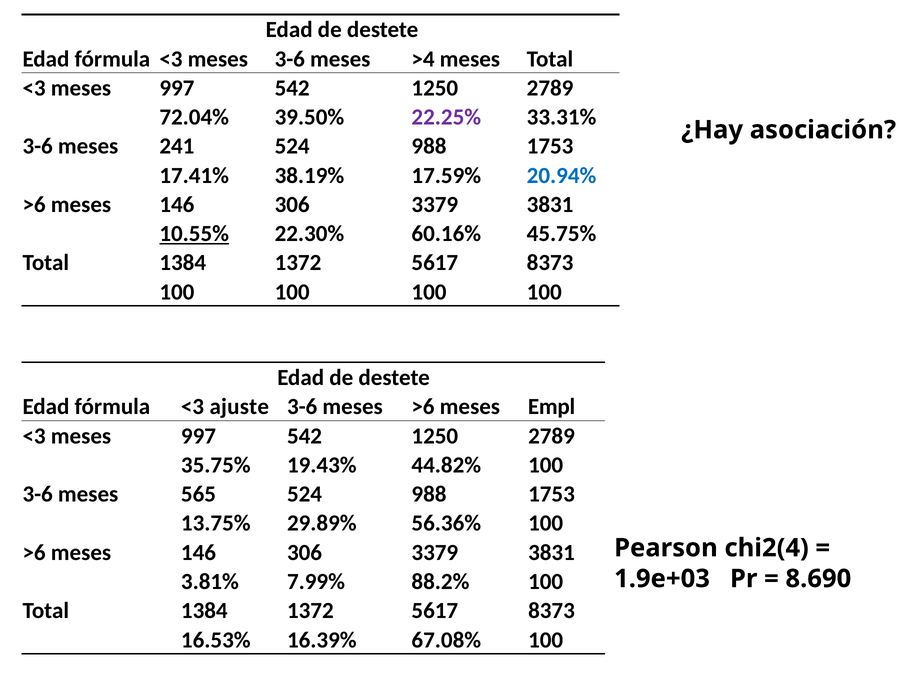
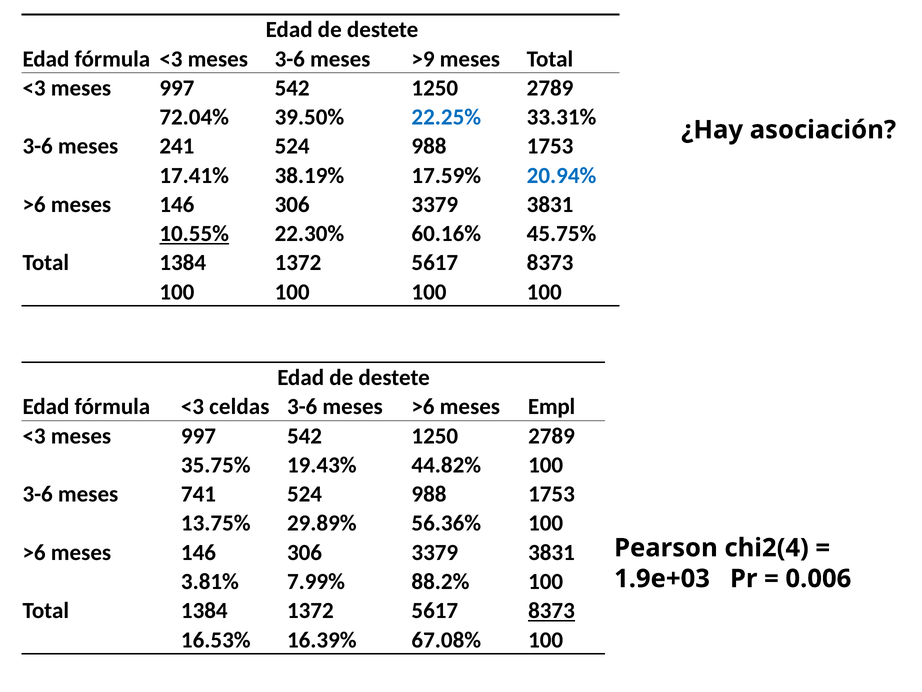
>4: >4 -> >9
22.25% colour: purple -> blue
ajuste: ajuste -> celdas
565: 565 -> 741
8.690: 8.690 -> 0.006
8373 at (551, 610) underline: none -> present
